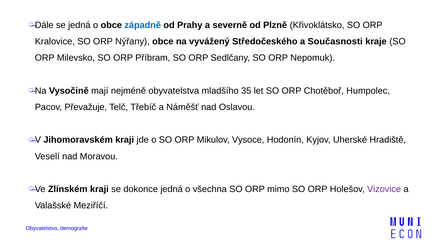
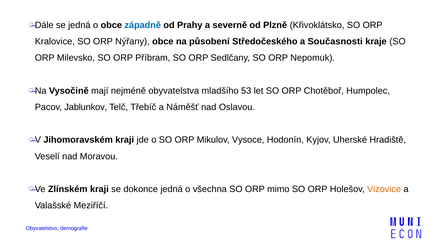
vyvážený: vyvážený -> působení
35: 35 -> 53
Převažuje: Převažuje -> Jablunkov
Vizovice colour: purple -> orange
